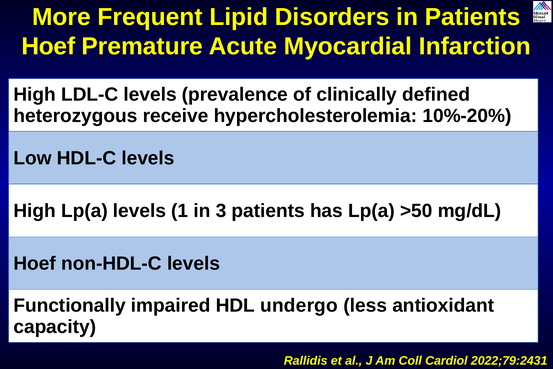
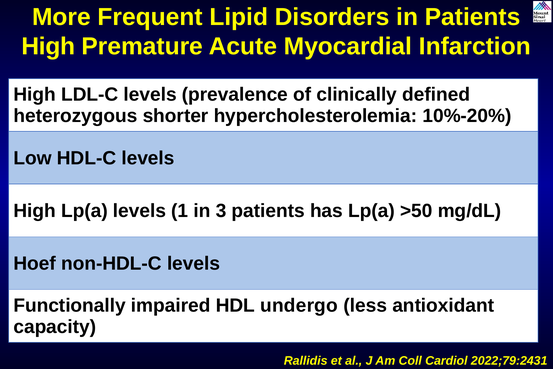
Hoef at (48, 46): Hoef -> High
receive: receive -> shorter
